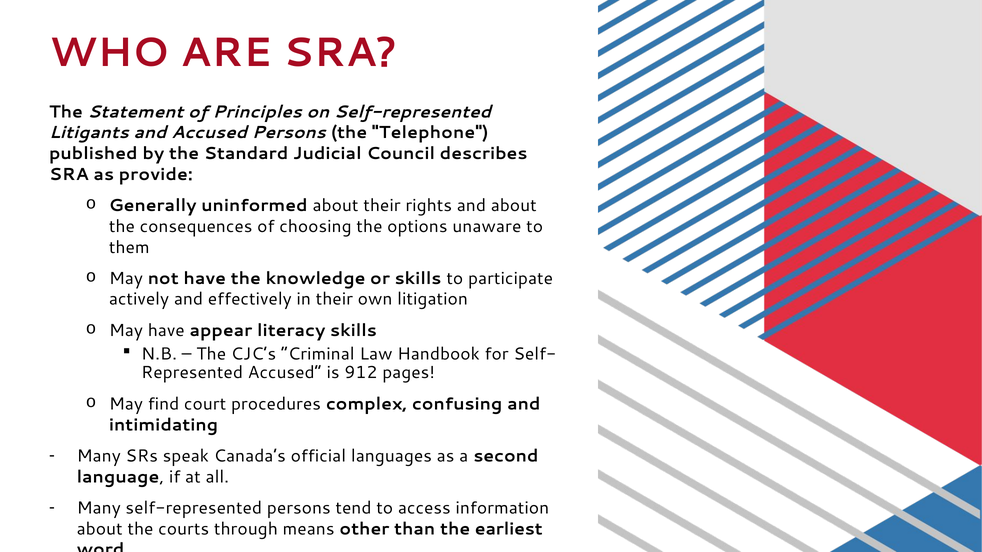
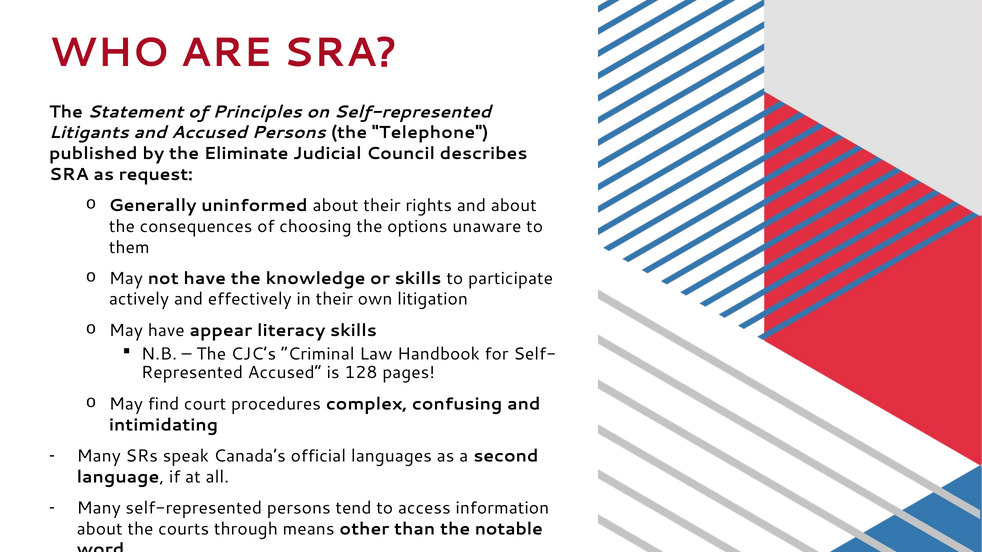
Standard: Standard -> Eliminate
provide: provide -> request
912: 912 -> 128
earliest: earliest -> notable
